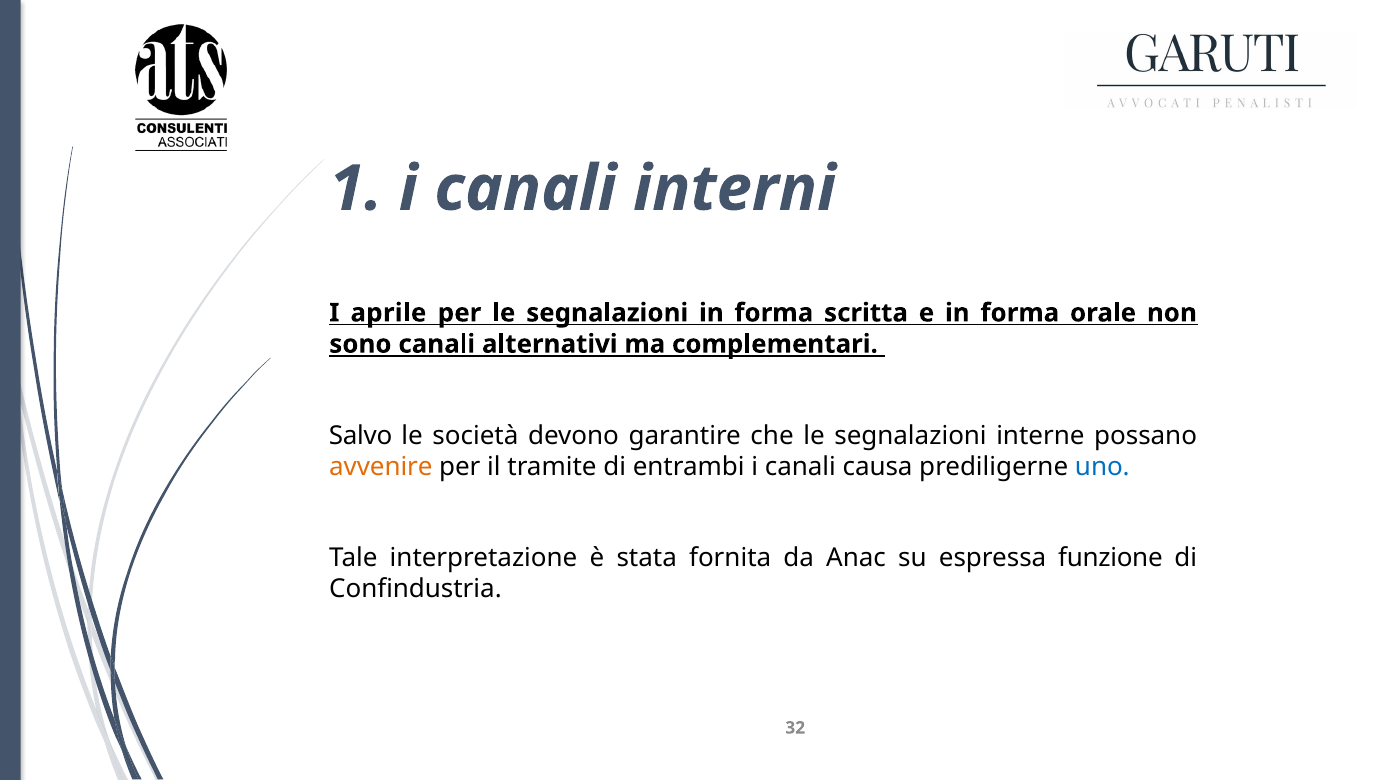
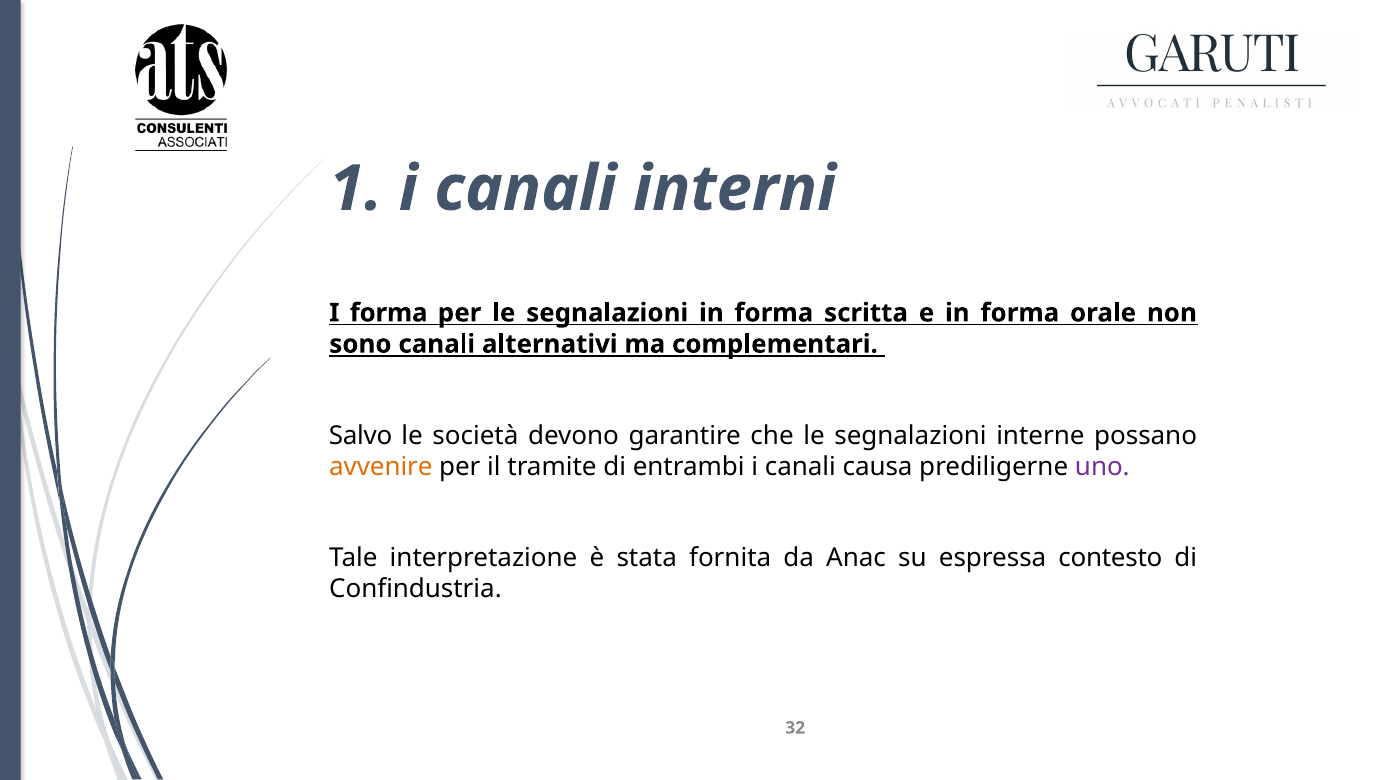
I aprile: aprile -> forma
uno colour: blue -> purple
funzione: funzione -> contesto
